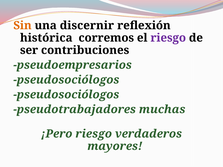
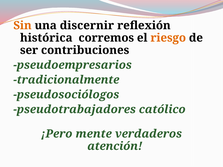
riesgo at (168, 38) colour: purple -> orange
pseudosociólogos at (66, 80): pseudosociólogos -> tradicionalmente
muchas: muchas -> católico
¡Pero riesgo: riesgo -> mente
mayores: mayores -> atención
